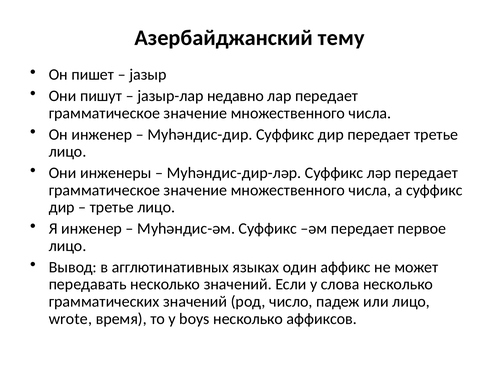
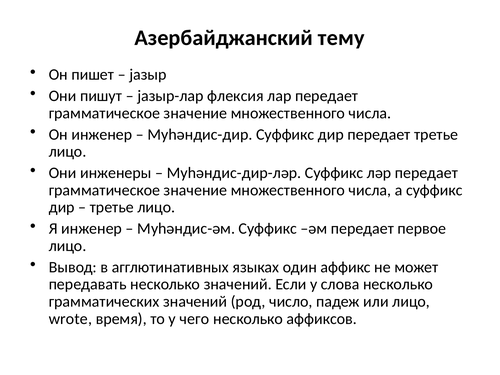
недавно: недавно -> флексия
boys: boys -> чего
